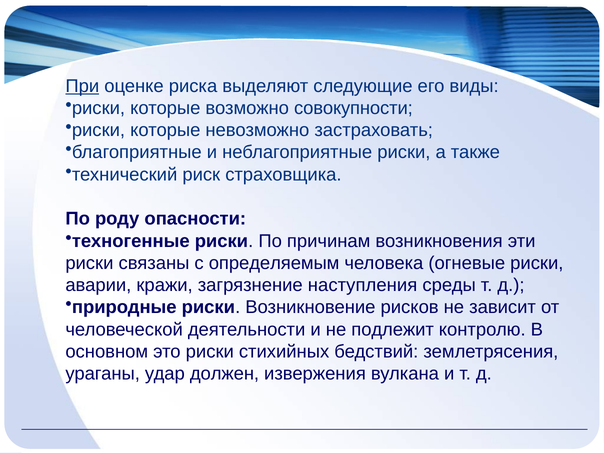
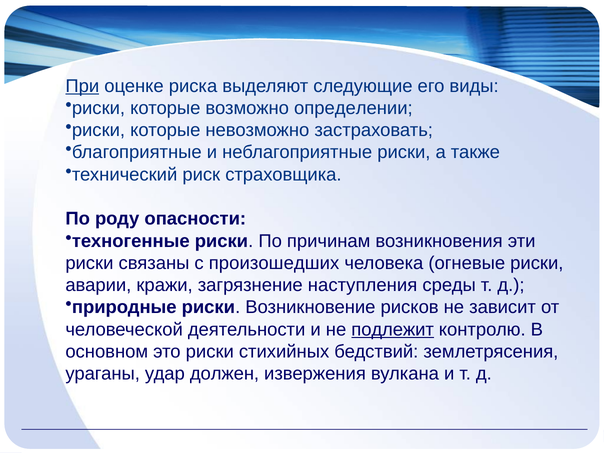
совокупности: совокупности -> определении
определяемым: определяемым -> произошедших
подлежит underline: none -> present
